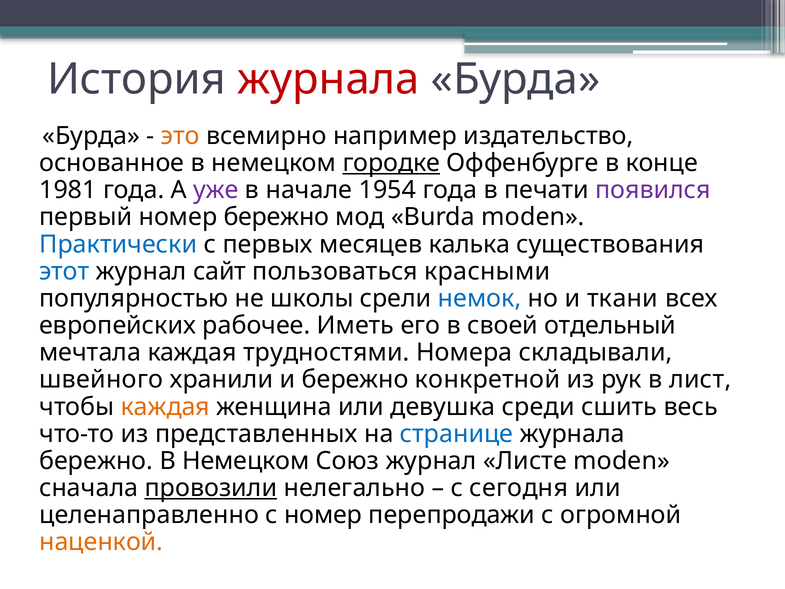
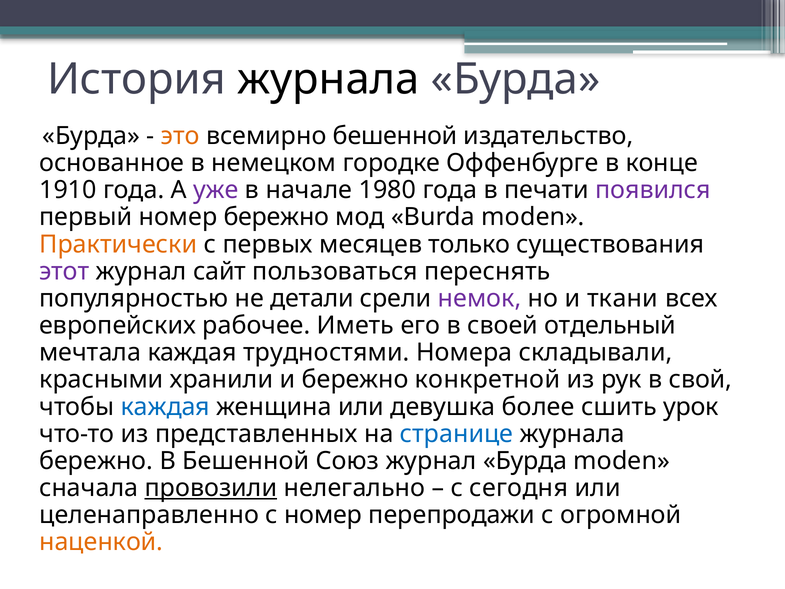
журнала at (328, 79) colour: red -> black
всемирно например: например -> бешенной
городке underline: present -> none
1981: 1981 -> 1910
1954: 1954 -> 1980
Практически colour: blue -> orange
калька: калька -> только
этот colour: blue -> purple
красными: красными -> переснять
школы: школы -> детали
немок colour: blue -> purple
швейного: швейного -> красными
лист: лист -> свой
каждая at (165, 407) colour: orange -> blue
среди: среди -> более
весь: весь -> урок
Немецком at (246, 461): Немецком -> Бешенной
журнал Листе: Листе -> Бурда
